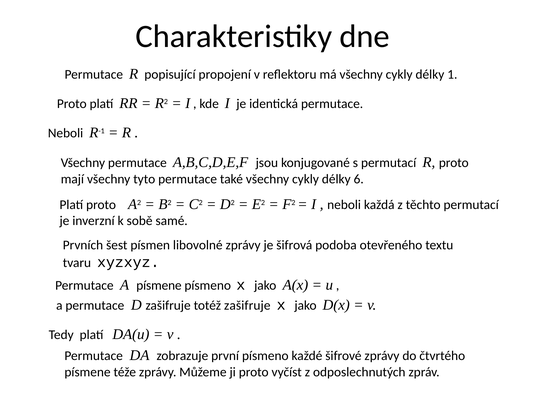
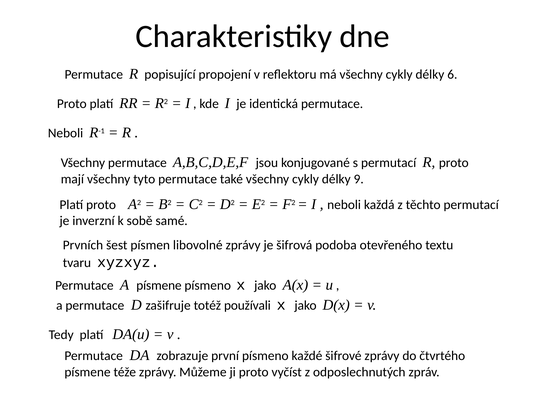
1: 1 -> 6
6: 6 -> 9
totéž zašifruje: zašifruje -> používali
